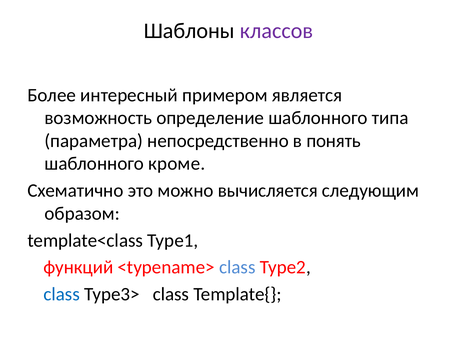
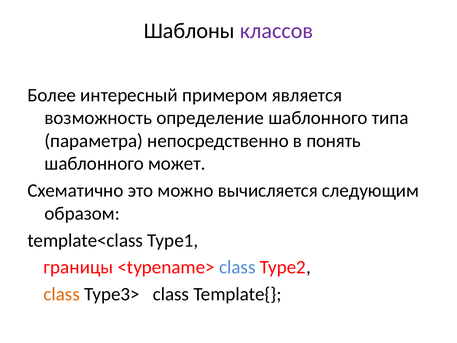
кроме: кроме -> может
функций: функций -> границы
class at (62, 294) colour: blue -> orange
